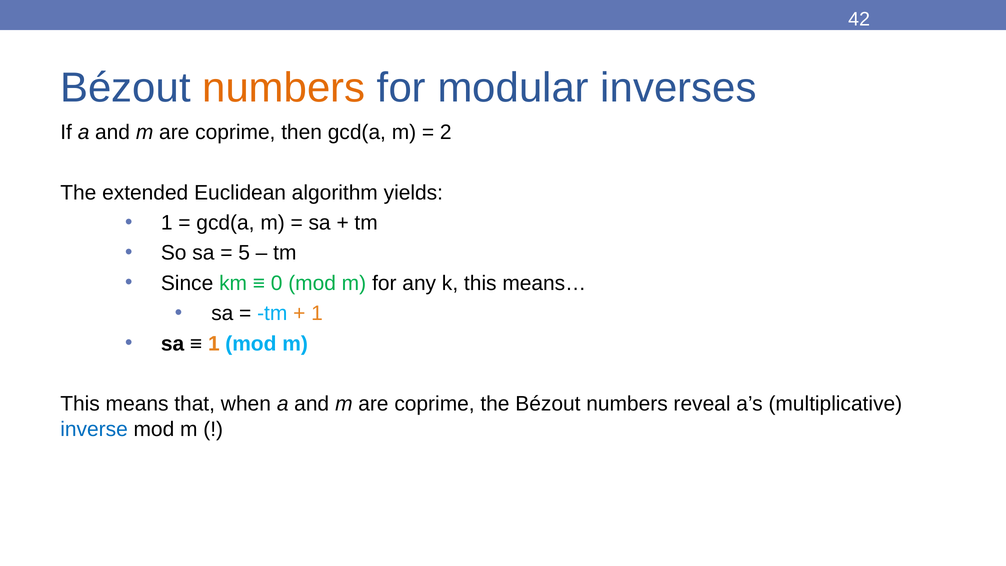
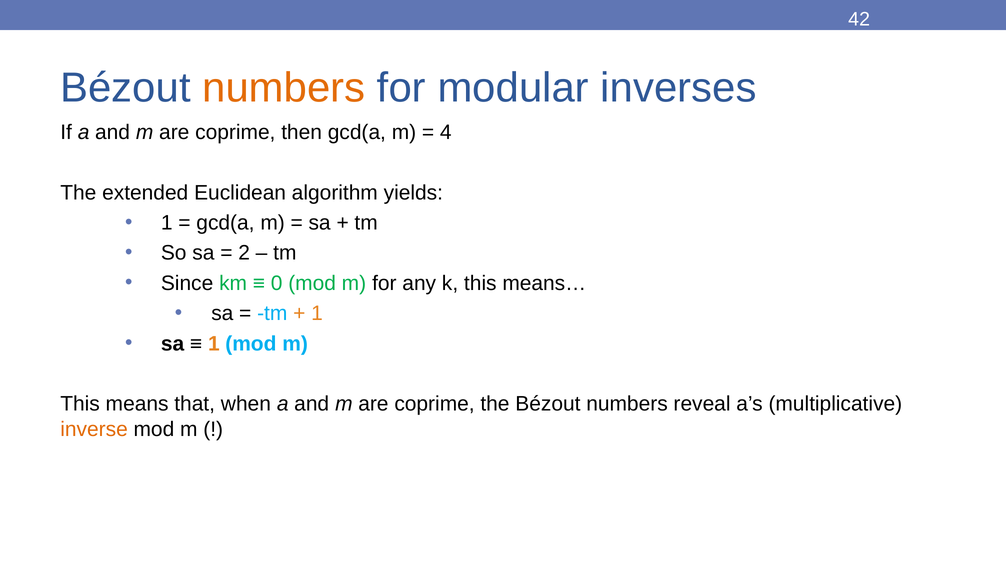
2: 2 -> 4
5: 5 -> 2
inverse colour: blue -> orange
